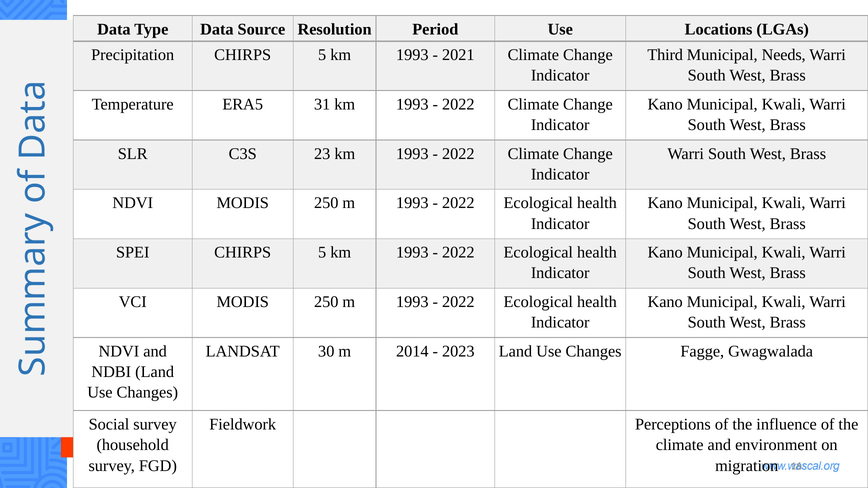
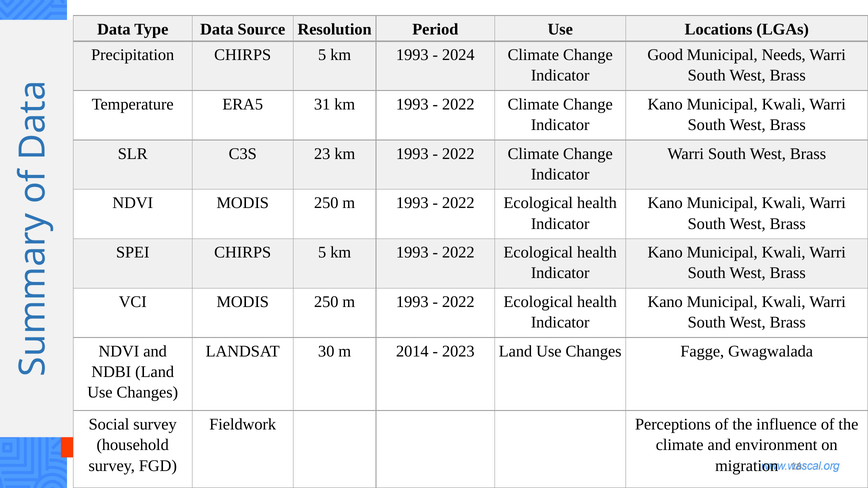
2021: 2021 -> 2024
Third: Third -> Good
